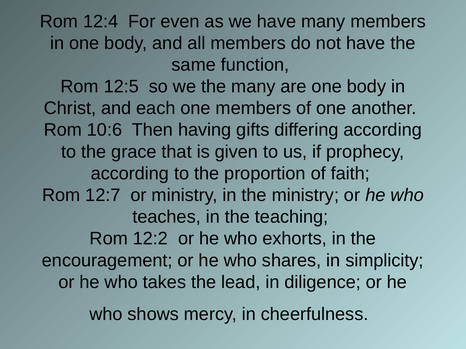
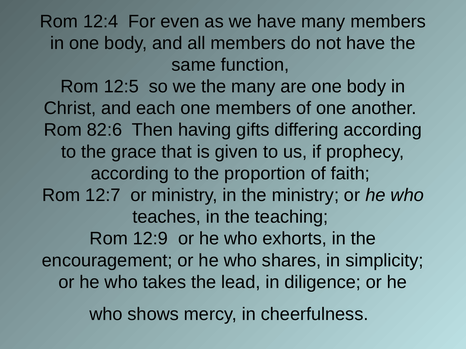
10:6: 10:6 -> 82:6
12:2: 12:2 -> 12:9
